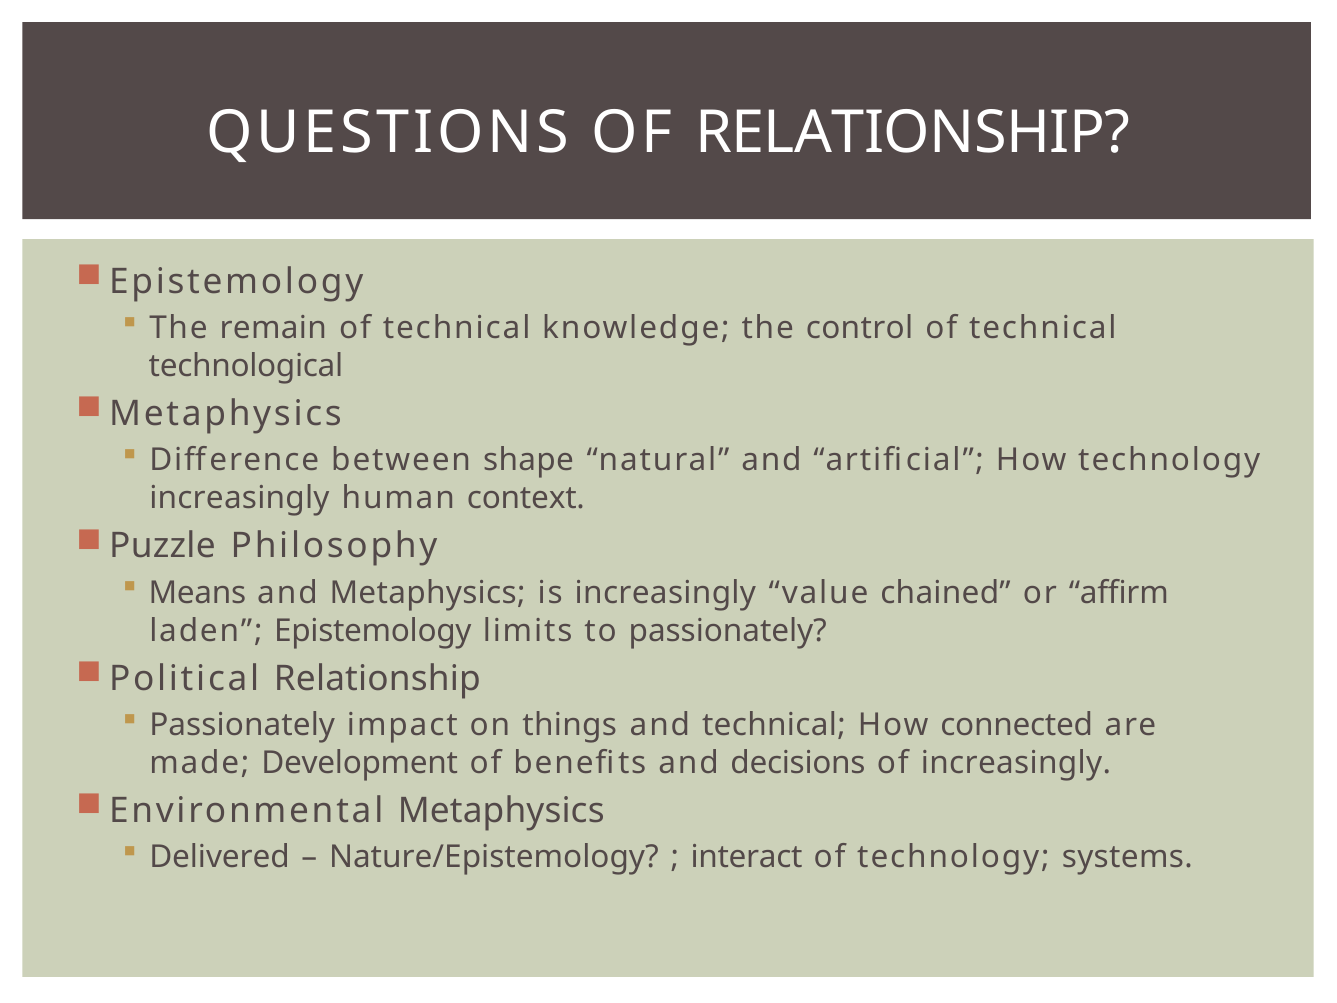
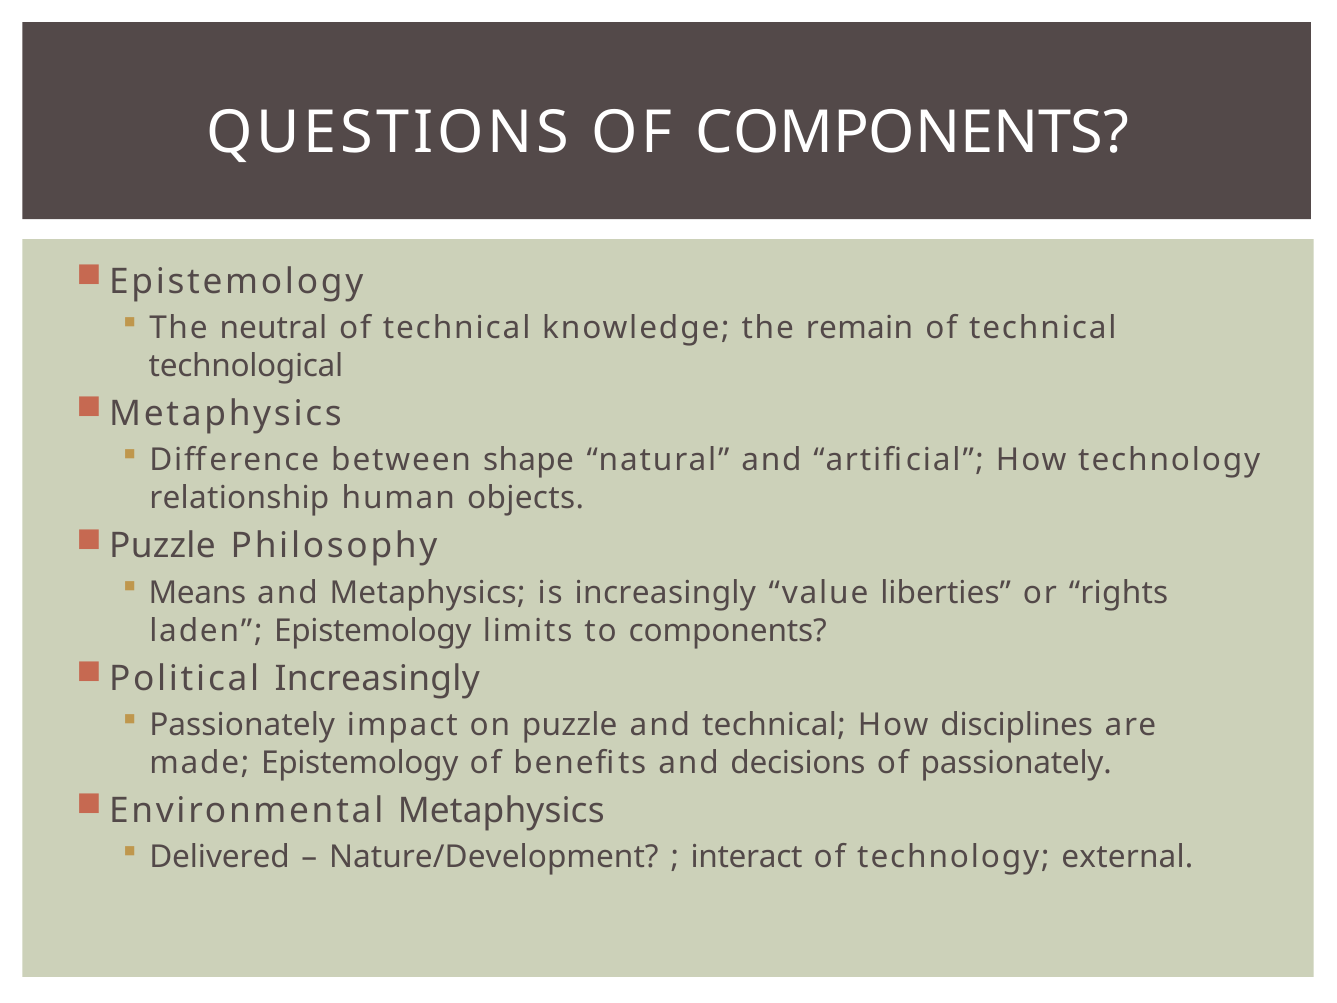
OF RELATIONSHIP: RELATIONSHIP -> COMPONENTS
remain: remain -> neutral
control: control -> remain
increasingly at (239, 498): increasingly -> relationship
context: context -> objects
chained: chained -> liberties
affirm: affirm -> rights
to passionately: passionately -> components
Political Relationship: Relationship -> Increasingly
on things: things -> puzzle
connected: connected -> disciplines
made Development: Development -> Epistemology
of increasingly: increasingly -> passionately
Nature/Epistemology: Nature/Epistemology -> Nature/Development
systems: systems -> external
